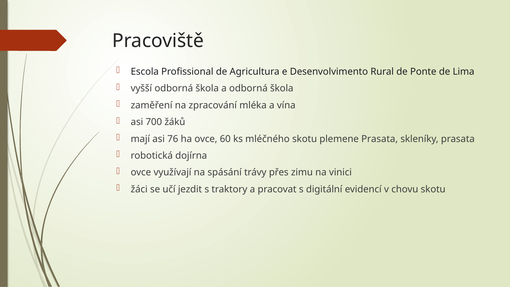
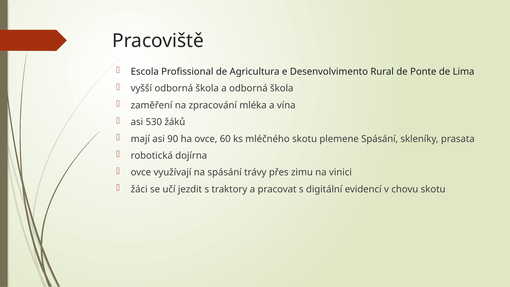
700: 700 -> 530
76: 76 -> 90
plemene Prasata: Prasata -> Spásání
